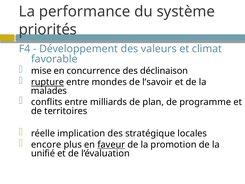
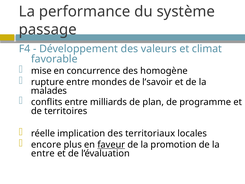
priorités: priorités -> passage
déclinaison: déclinaison -> homogène
rupture underline: present -> none
stratégique: stratégique -> territoriaux
unifié at (43, 153): unifié -> entre
